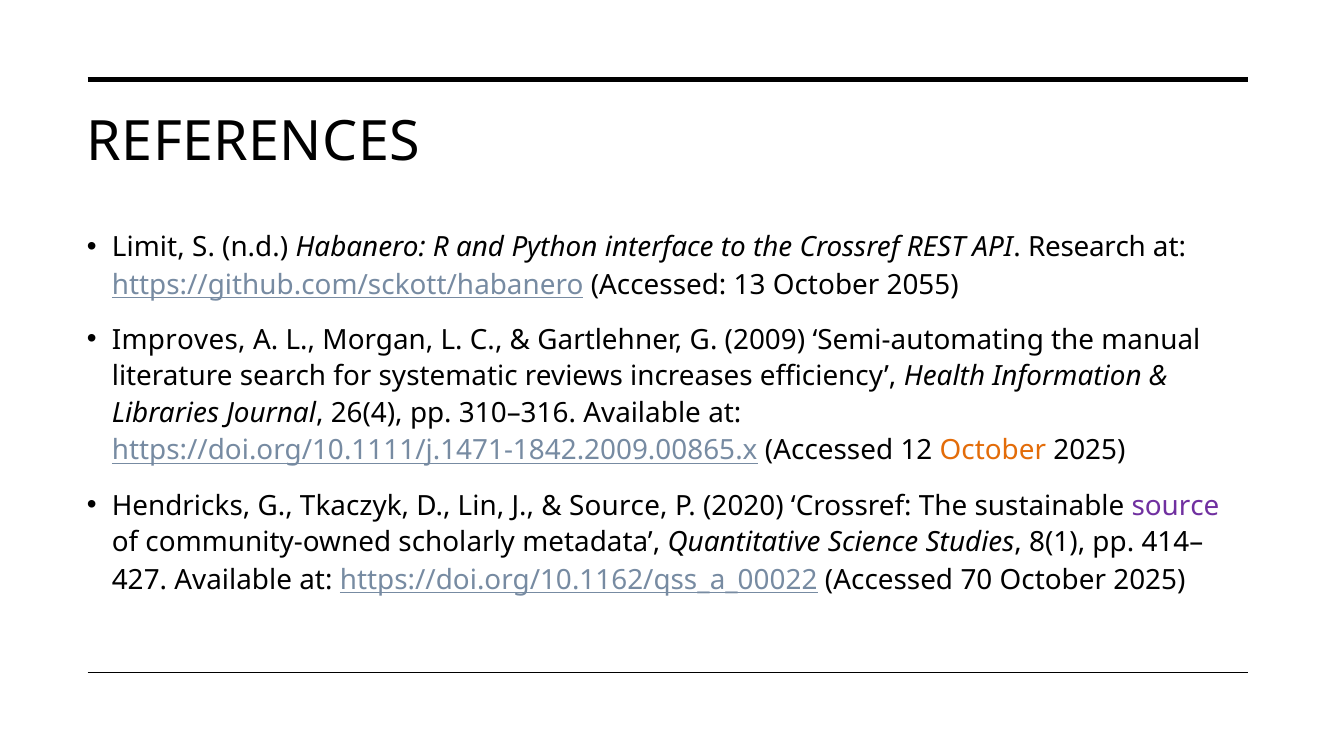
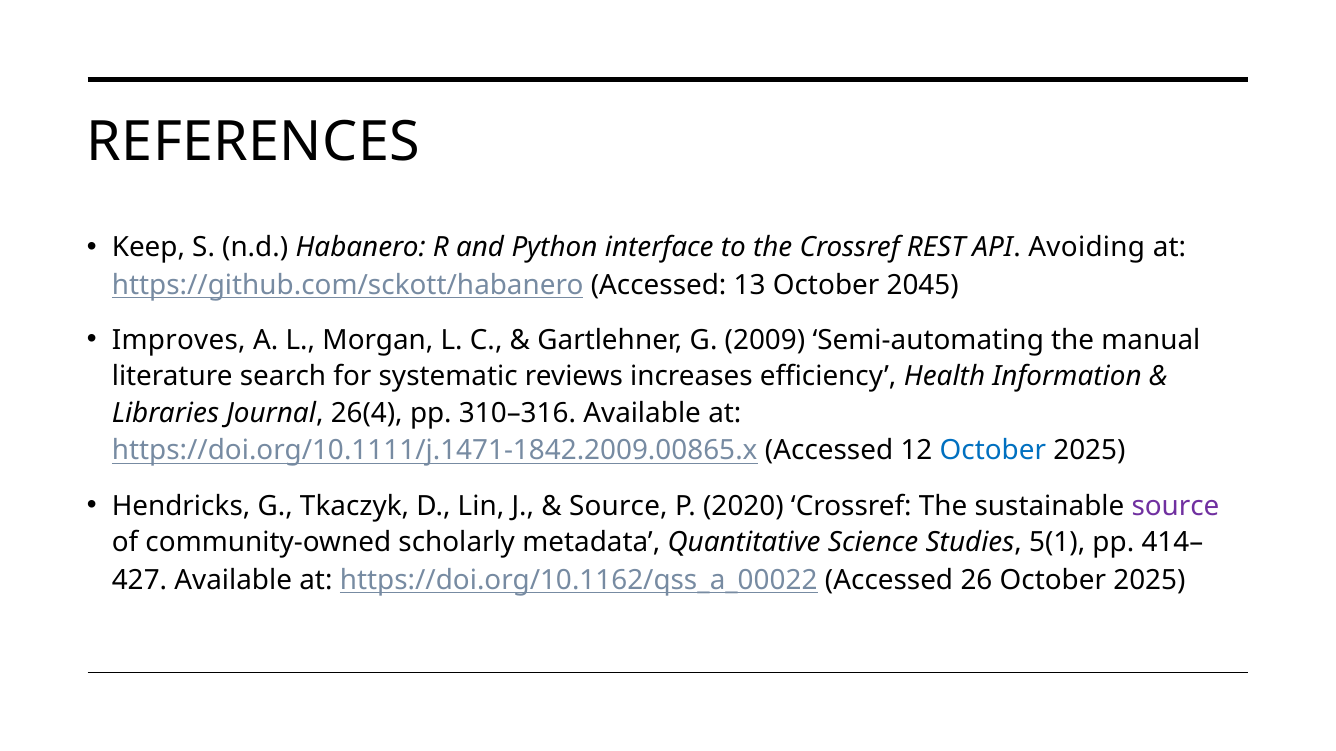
Limit: Limit -> Keep
Research: Research -> Avoiding
2055: 2055 -> 2045
October at (993, 451) colour: orange -> blue
8(1: 8(1 -> 5(1
70: 70 -> 26
